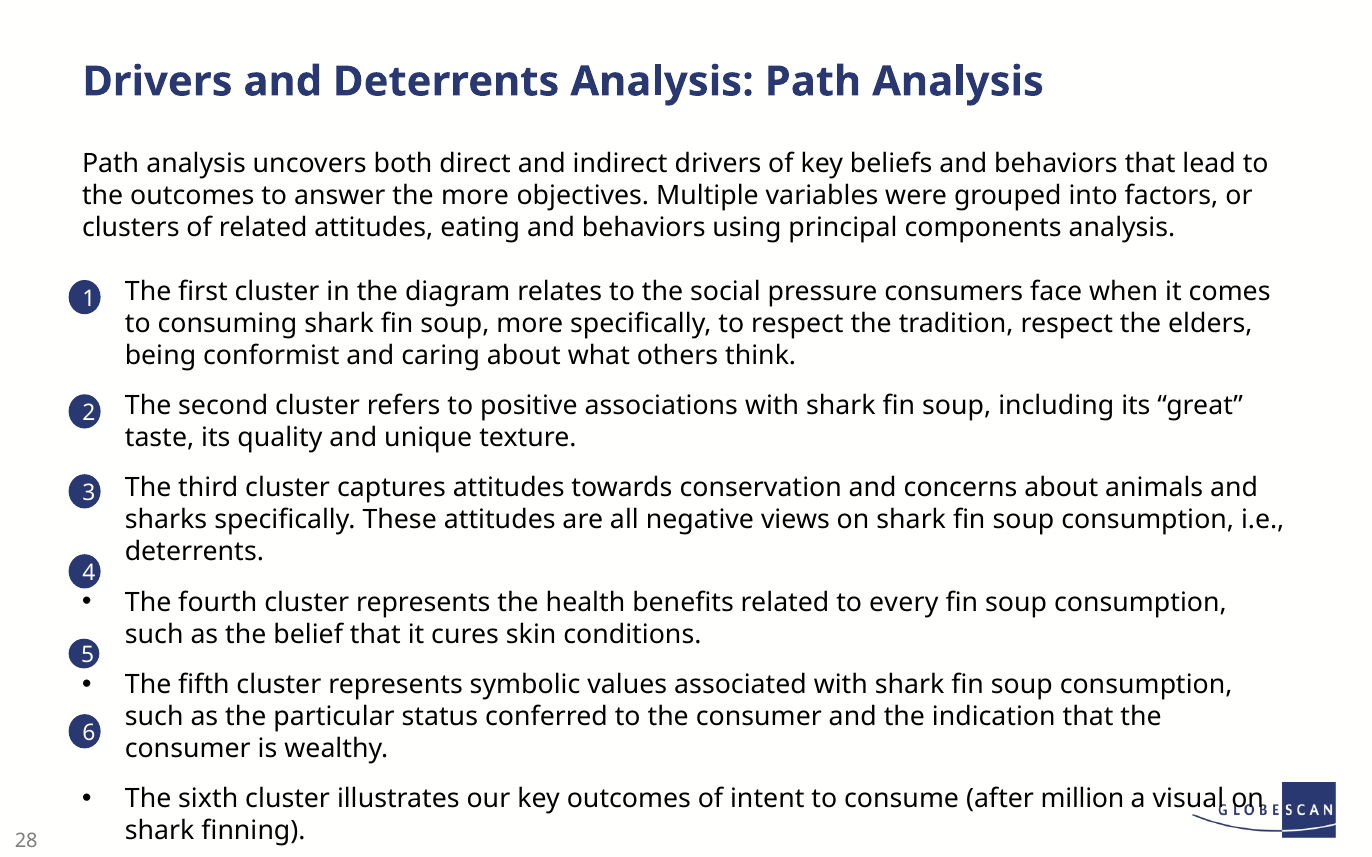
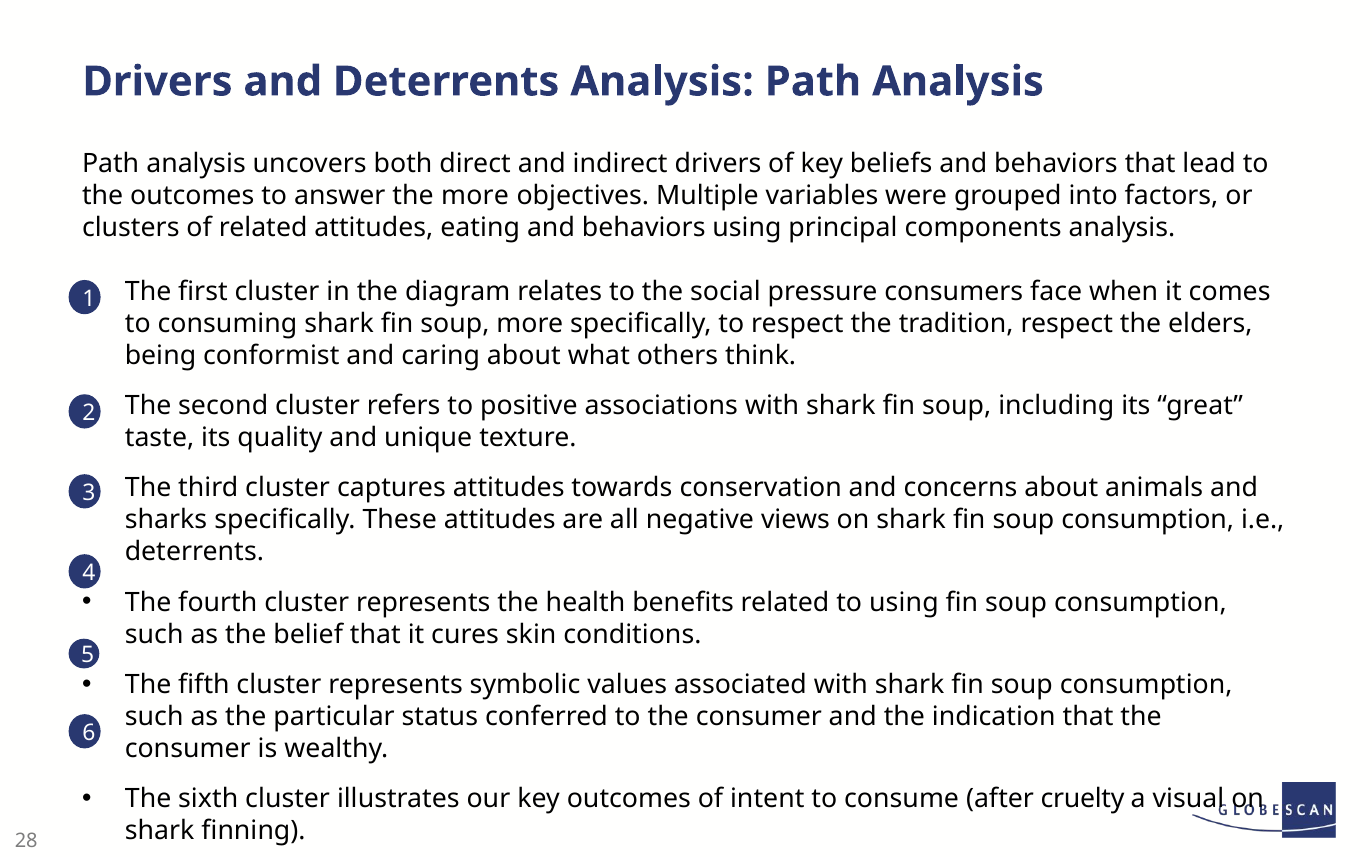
to every: every -> using
million: million -> cruelty
